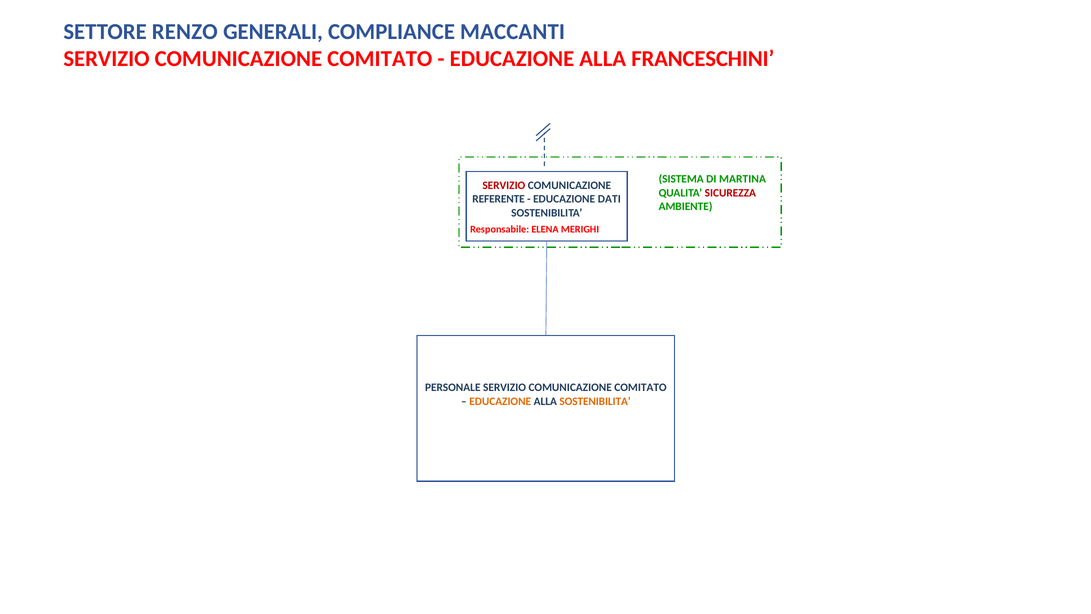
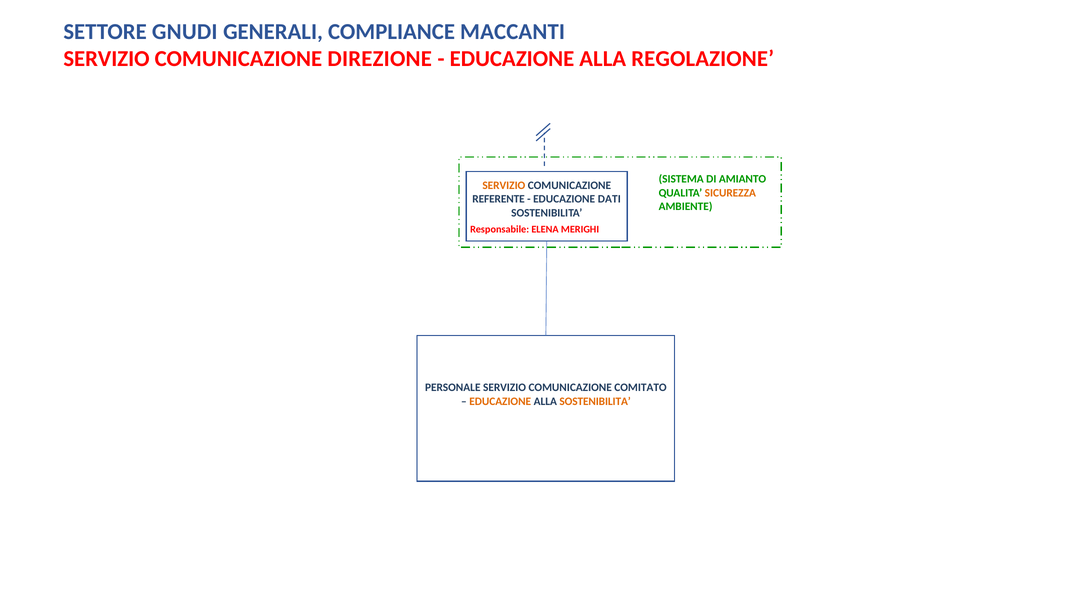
RENZO: RENZO -> GNUDI
COMITATO at (380, 59): COMITATO -> DIREZIONE
FRANCESCHINI: FRANCESCHINI -> REGOLAZIONE
MARTINA: MARTINA -> AMIANTO
SERVIZIO at (504, 185) colour: red -> orange
SICUREZZA colour: red -> orange
